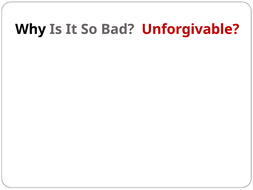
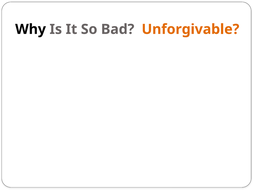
Unforgivable colour: red -> orange
